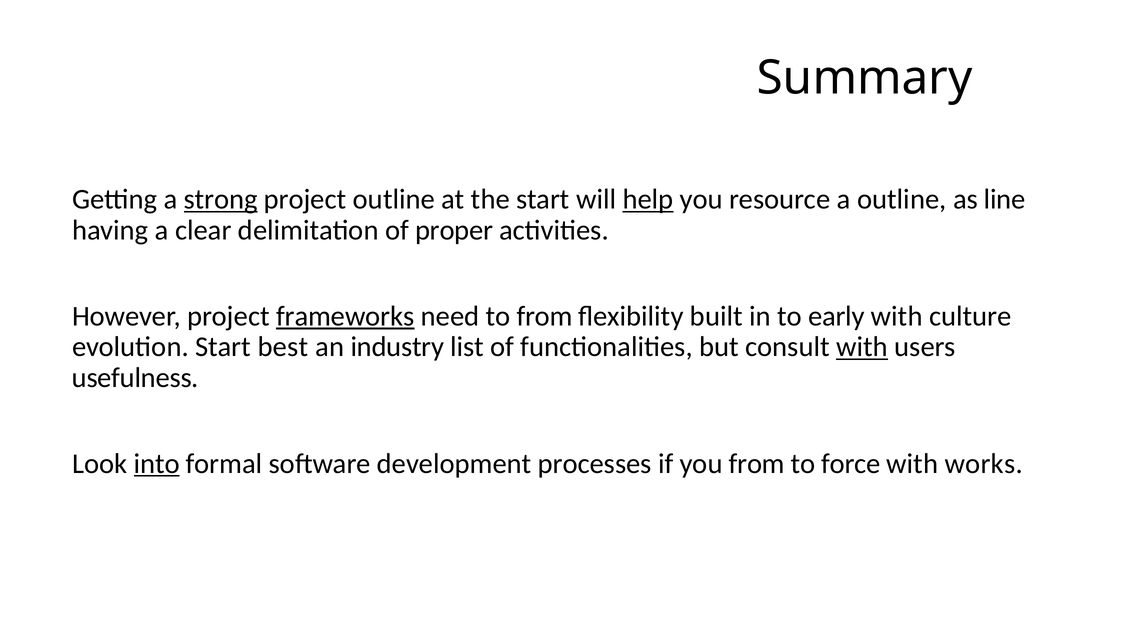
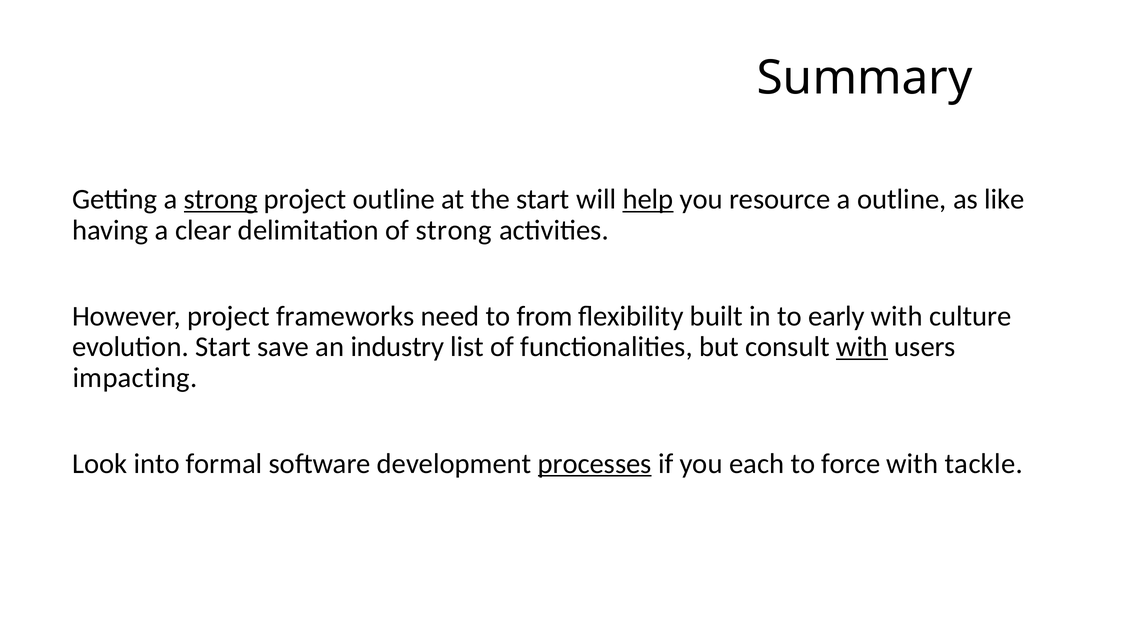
line: line -> like
of proper: proper -> strong
frameworks underline: present -> none
best: best -> save
usefulness: usefulness -> impacting
into underline: present -> none
processes underline: none -> present
you from: from -> each
works: works -> tackle
